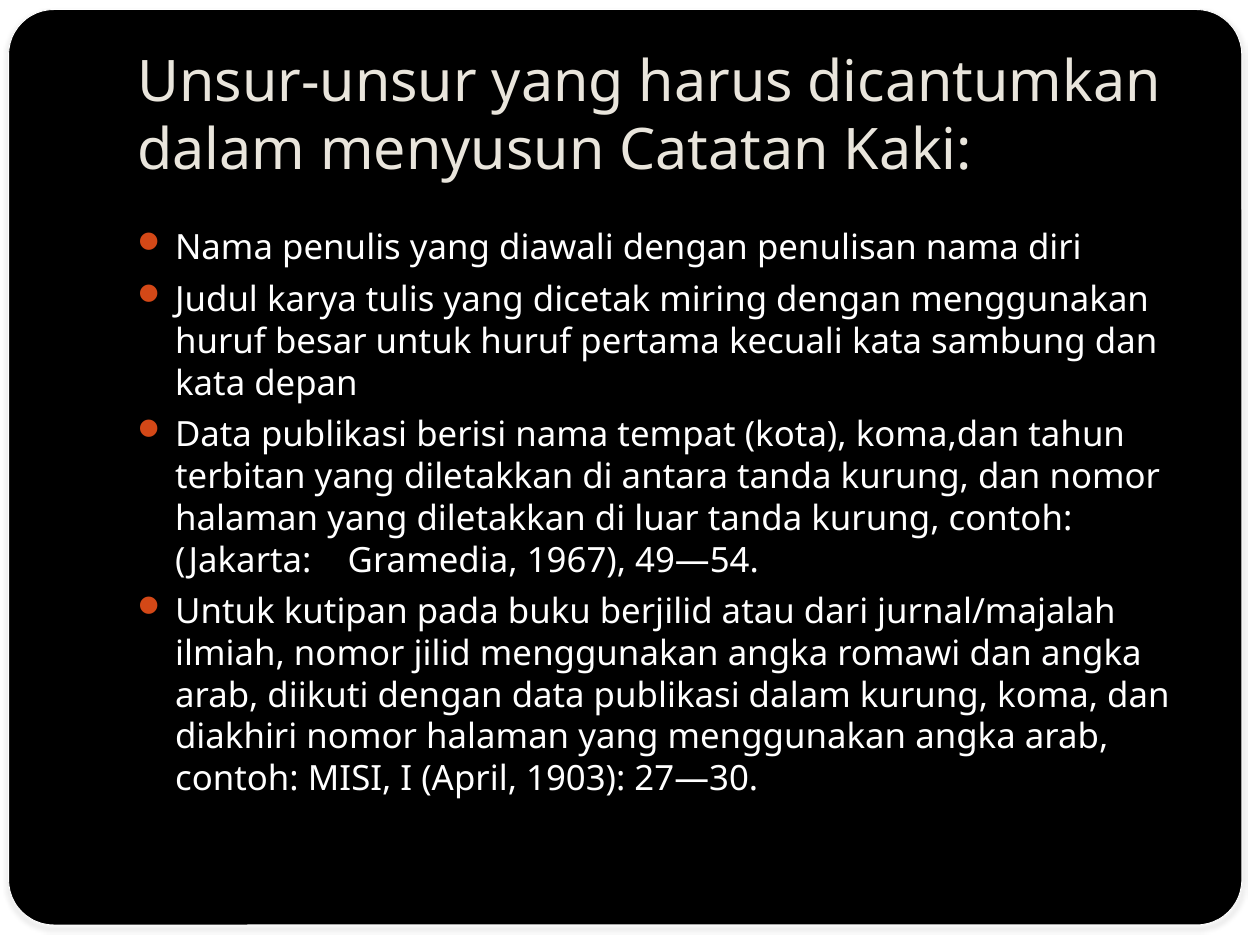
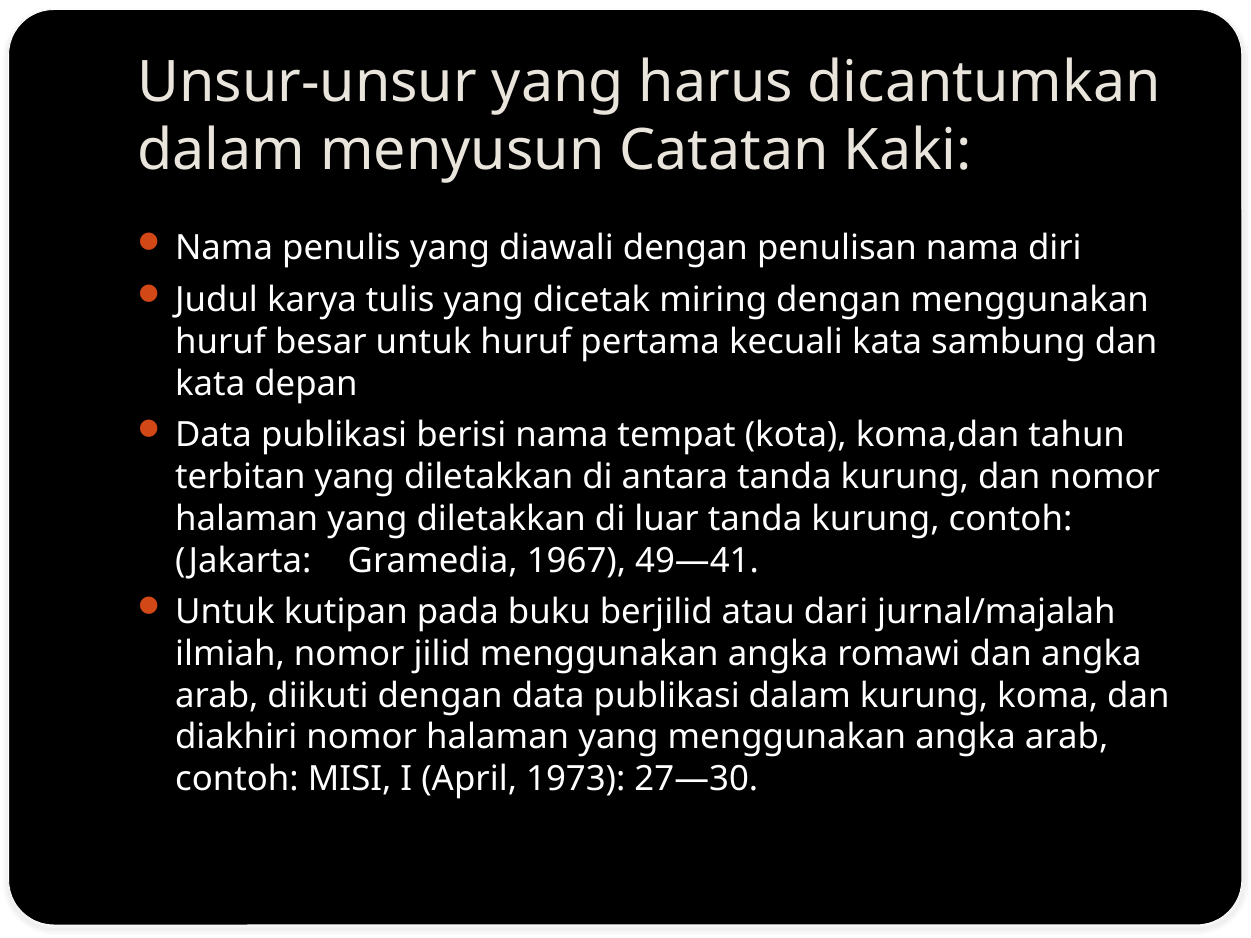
49—54: 49—54 -> 49—41
1903: 1903 -> 1973
